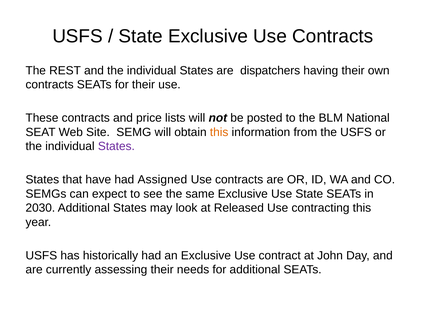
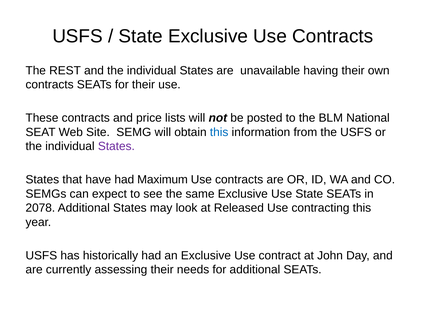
dispatchers: dispatchers -> unavailable
this at (219, 132) colour: orange -> blue
Assigned: Assigned -> Maximum
2030: 2030 -> 2078
